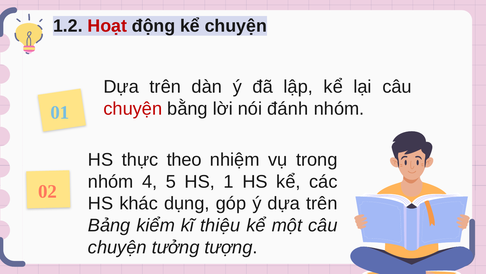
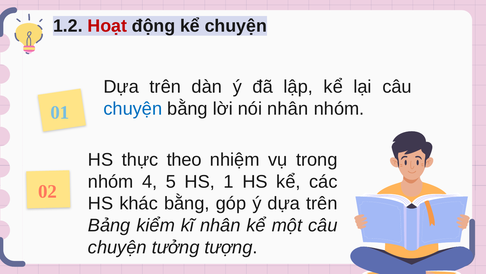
chuyện at (133, 109) colour: red -> blue
nói đánh: đánh -> nhân
khác dụng: dụng -> bằng
kĩ thiệu: thiệu -> nhân
